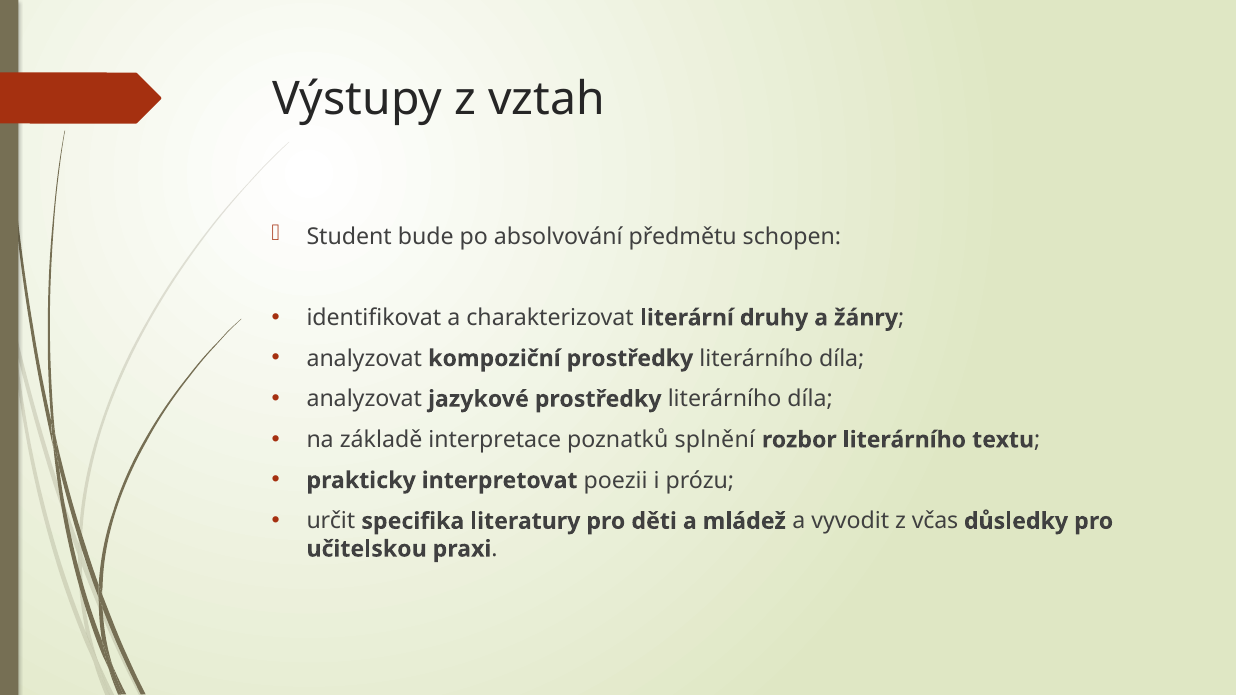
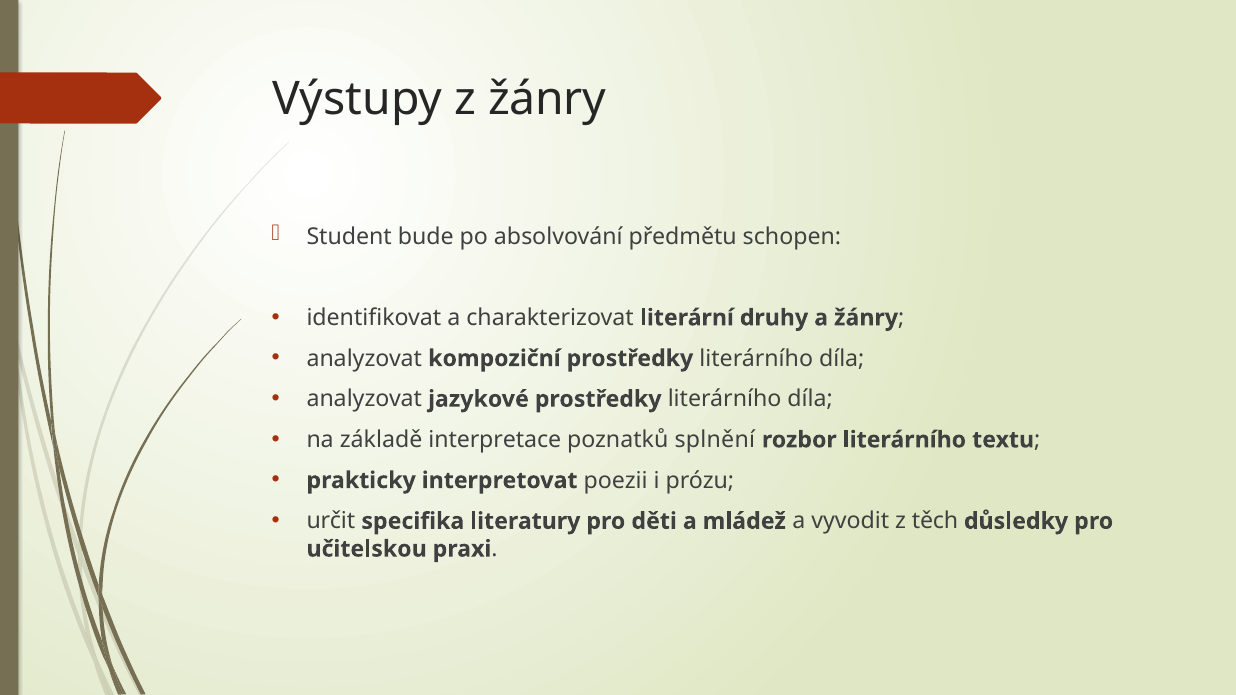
z vztah: vztah -> žánry
včas: včas -> těch
